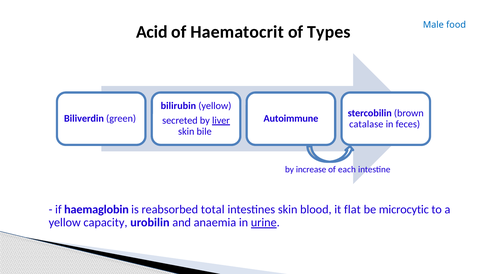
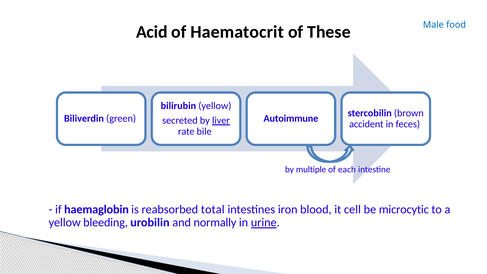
Types: Types -> These
catalase: catalase -> accident
skin at (186, 131): skin -> rate
increase: increase -> multiple
intestines skin: skin -> iron
flat: flat -> cell
capacity: capacity -> bleeding
anaemia: anaemia -> normally
